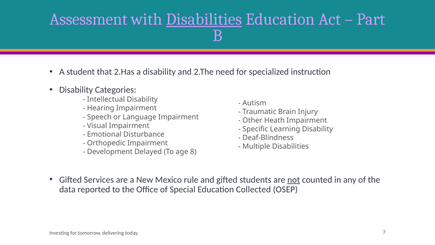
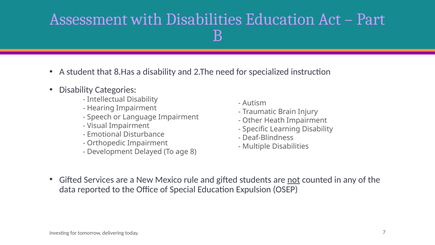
Disabilities at (204, 19) underline: present -> none
2.Has: 2.Has -> 8.Has
Collected: Collected -> Expulsion
